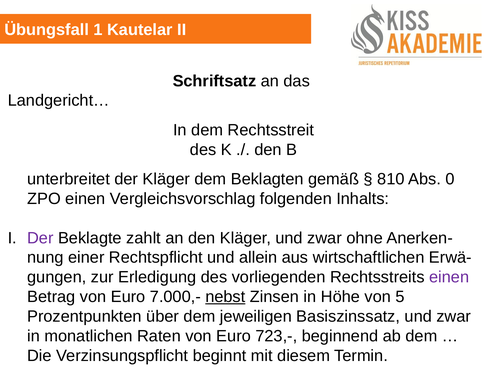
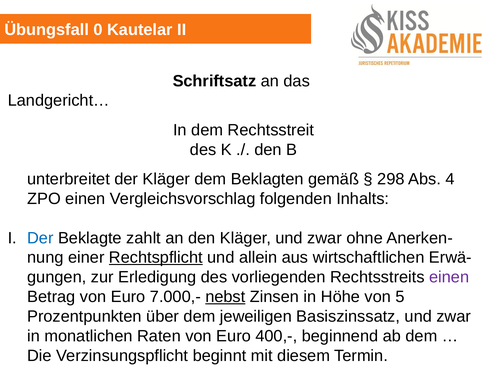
1: 1 -> 0
810: 810 -> 298
0: 0 -> 4
Der at (40, 238) colour: purple -> blue
Rechtspflicht underline: none -> present
723,-: 723,- -> 400,-
